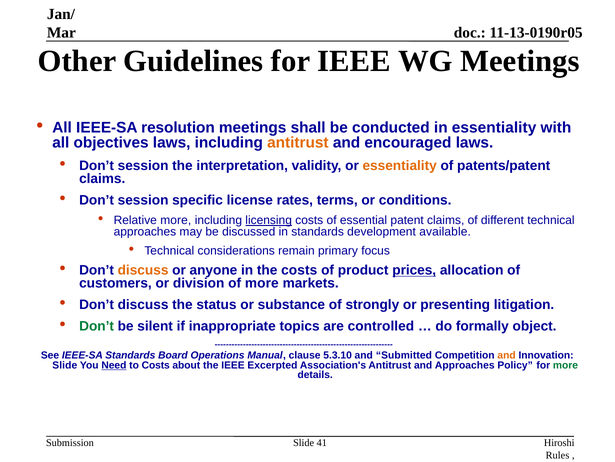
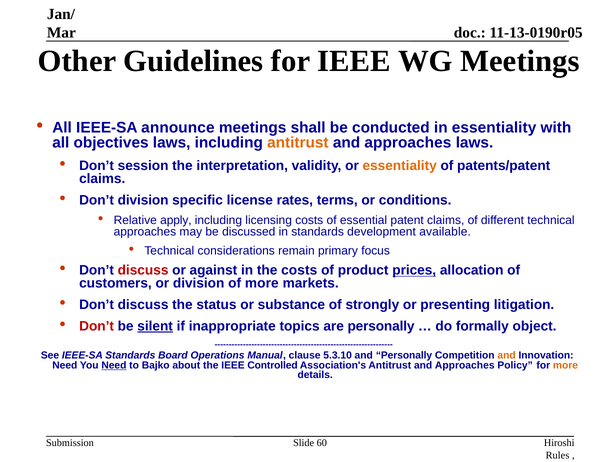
resolution: resolution -> announce
encouraged at (408, 142): encouraged -> approaches
session at (143, 200): session -> division
Relative more: more -> apply
licensing underline: present -> none
discuss at (143, 270) colour: orange -> red
anyone: anyone -> against
Don’t at (97, 326) colour: green -> red
silent underline: none -> present
are controlled: controlled -> personally
and Submitted: Submitted -> Personally
Slide at (65, 365): Slide -> Need
to Costs: Costs -> Bajko
Excerpted: Excerpted -> Controlled
more at (565, 365) colour: green -> orange
41: 41 -> 60
